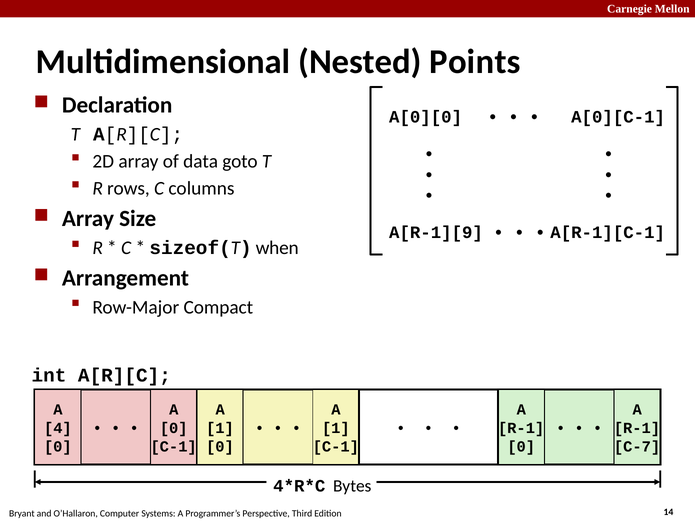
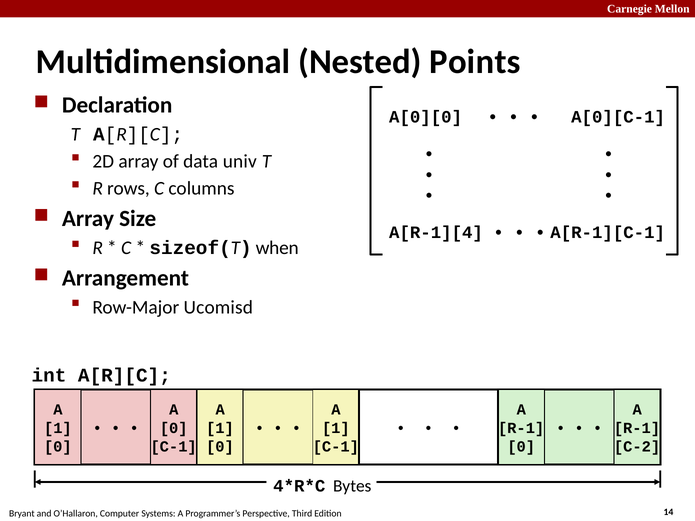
goto: goto -> univ
A[R-1][9: A[R-1][9 -> A[R-1][4
Compact: Compact -> Ucomisd
4 at (58, 428): 4 -> 1
C-7: C-7 -> C-2
